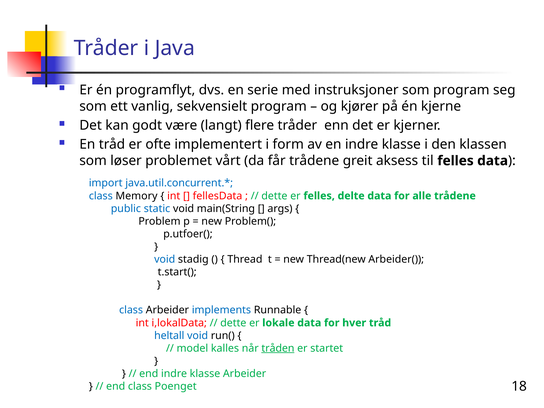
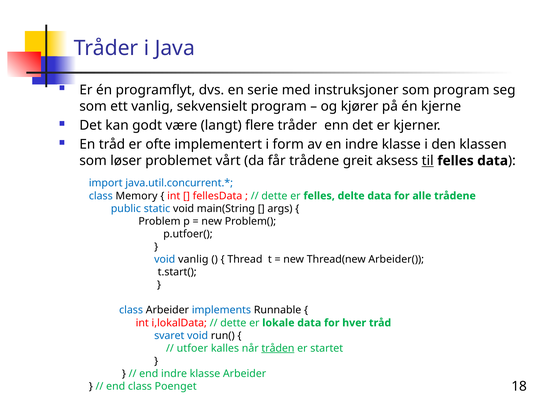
til underline: none -> present
void stadig: stadig -> vanlig
heltall: heltall -> svaret
model: model -> utfoer
